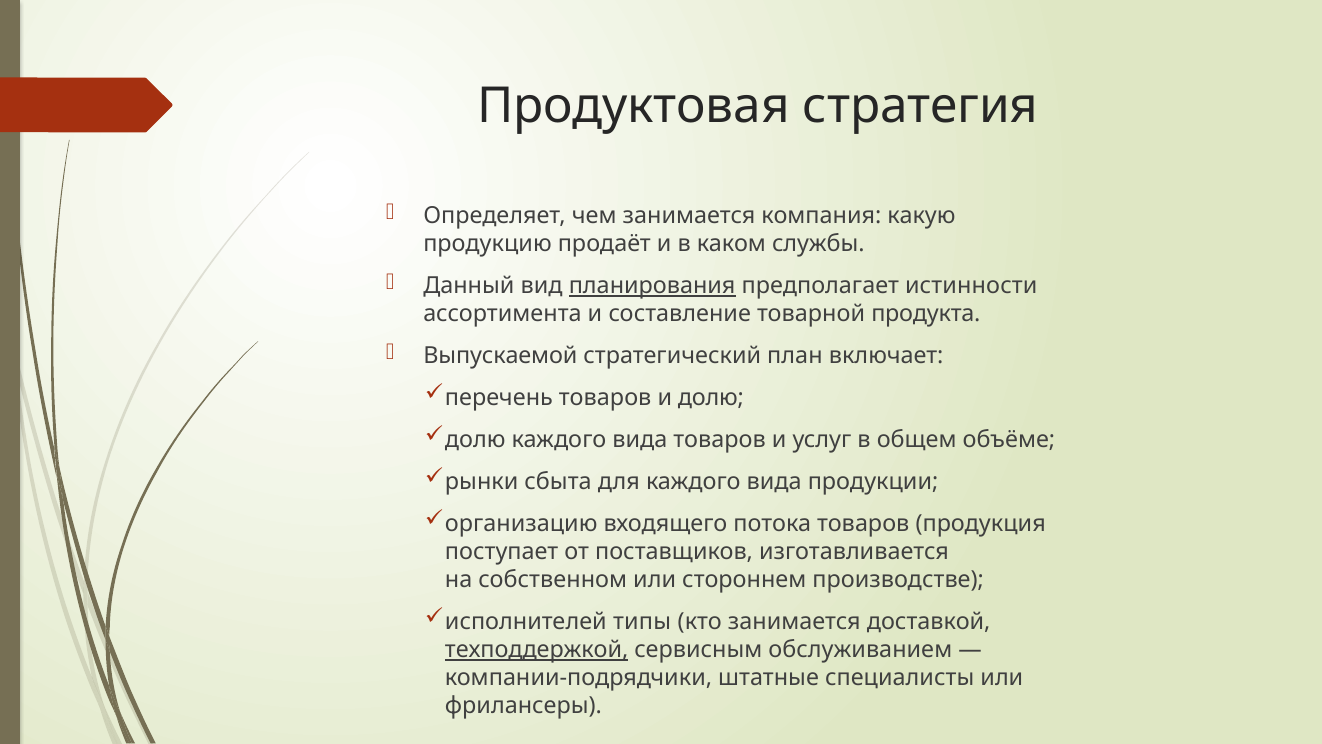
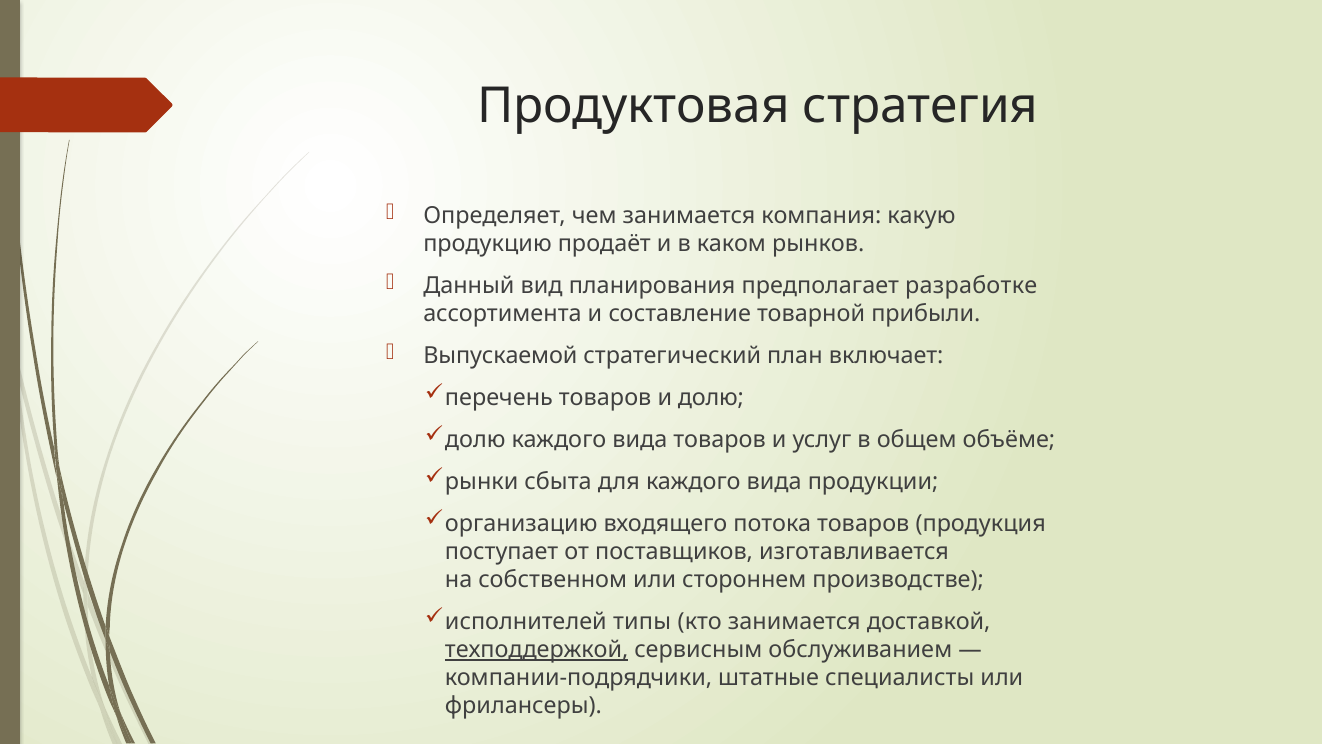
службы: службы -> рынков
планирования underline: present -> none
истинности: истинности -> разработке
продукта: продукта -> прибыли
